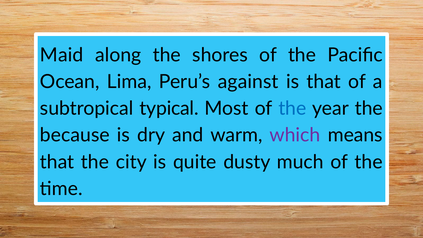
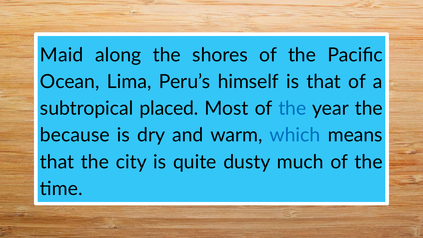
against: against -> himself
typical: typical -> placed
which colour: purple -> blue
